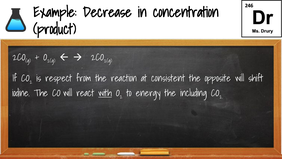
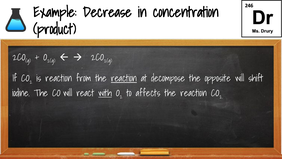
is respect: respect -> reaction
reaction at (124, 78) underline: none -> present
consistent: consistent -> decompose
energy: energy -> affects
including at (194, 93): including -> reaction
